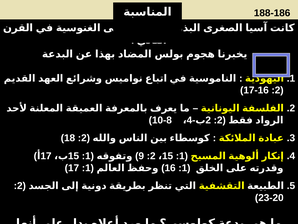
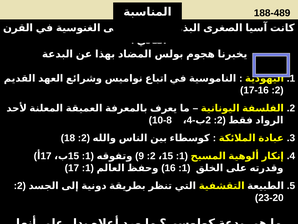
188-186: 188-186 -> 188-489
